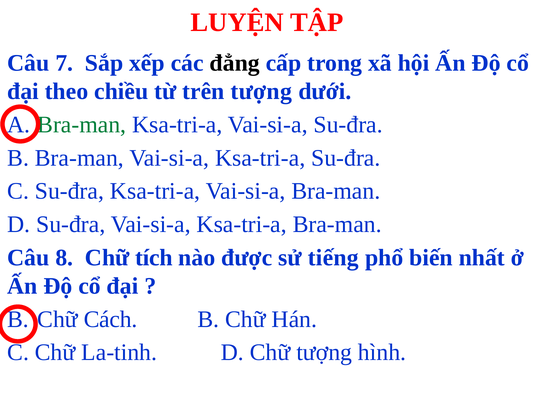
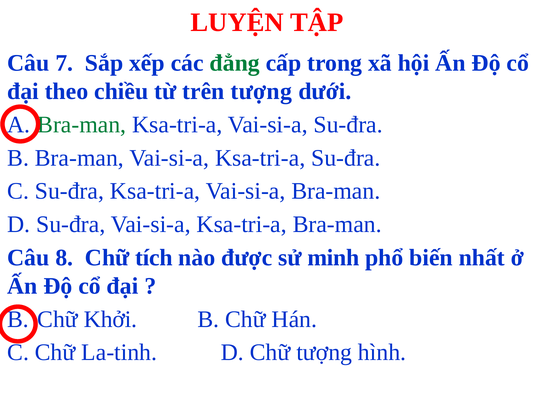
đẳng colour: black -> green
tiếng: tiếng -> minh
Cách: Cách -> Khởi
